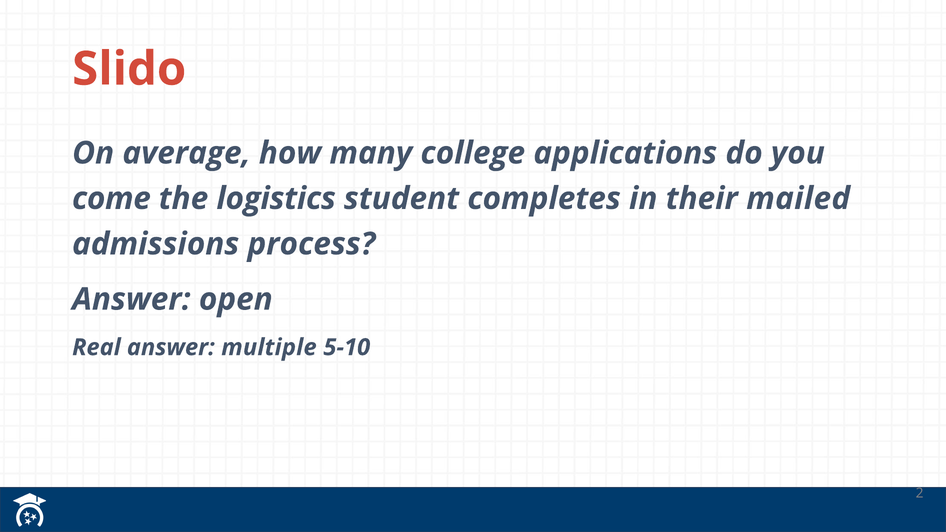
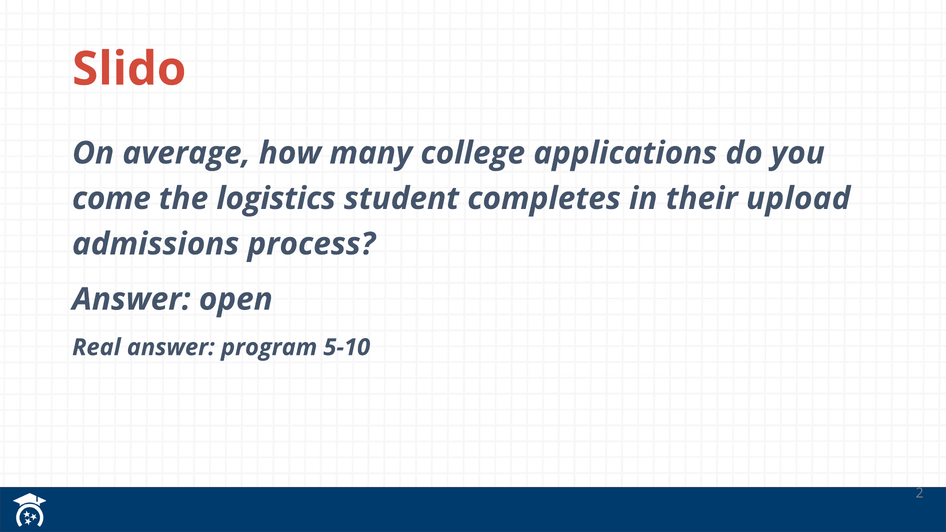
mailed: mailed -> upload
multiple: multiple -> program
